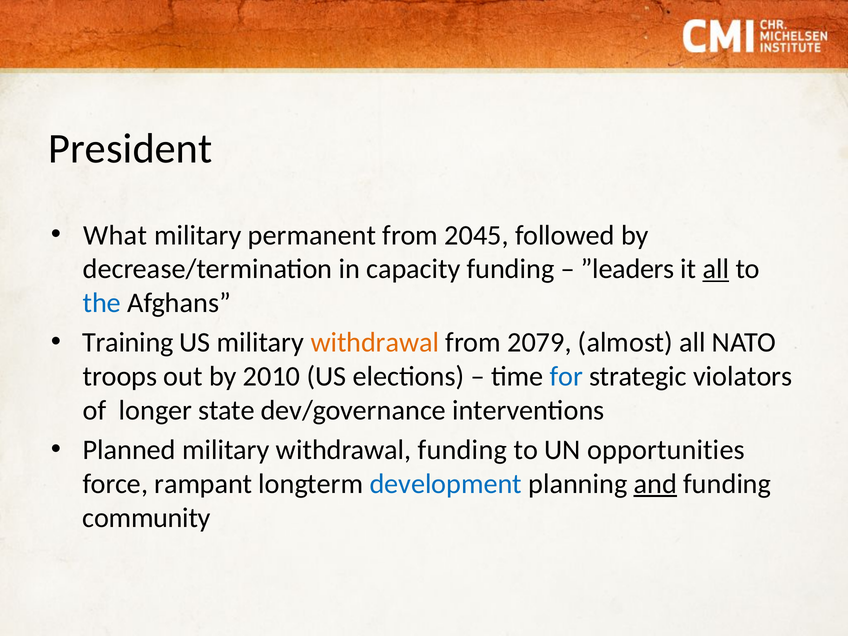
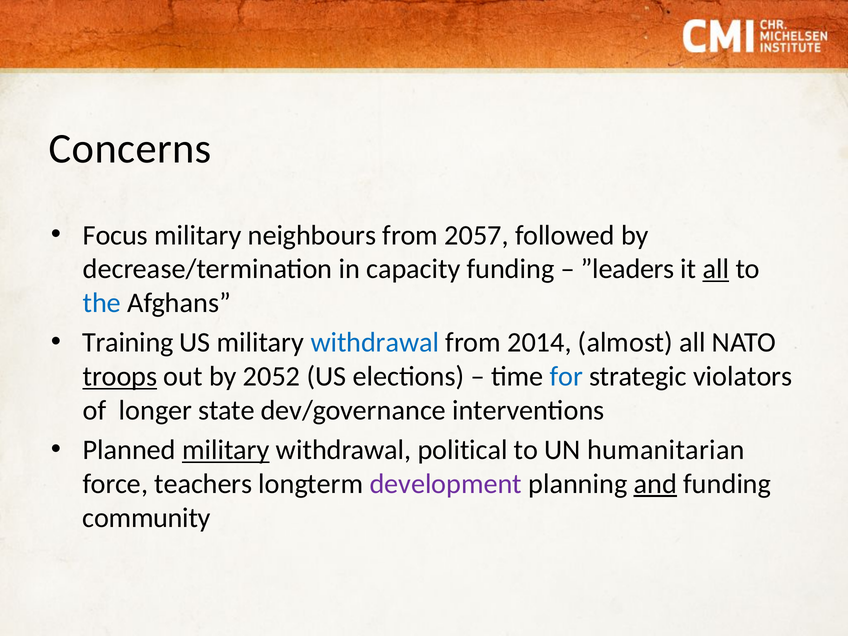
President: President -> Concerns
What: What -> Focus
permanent: permanent -> neighbours
2045: 2045 -> 2057
withdrawal at (375, 343) colour: orange -> blue
2079: 2079 -> 2014
troops underline: none -> present
2010: 2010 -> 2052
military at (226, 450) underline: none -> present
withdrawal funding: funding -> political
opportunities: opportunities -> humanitarian
rampant: rampant -> teachers
development colour: blue -> purple
